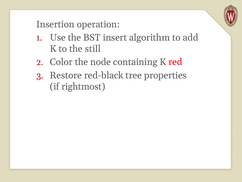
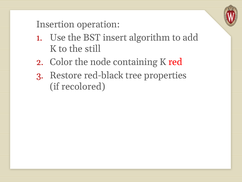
rightmost: rightmost -> recolored
